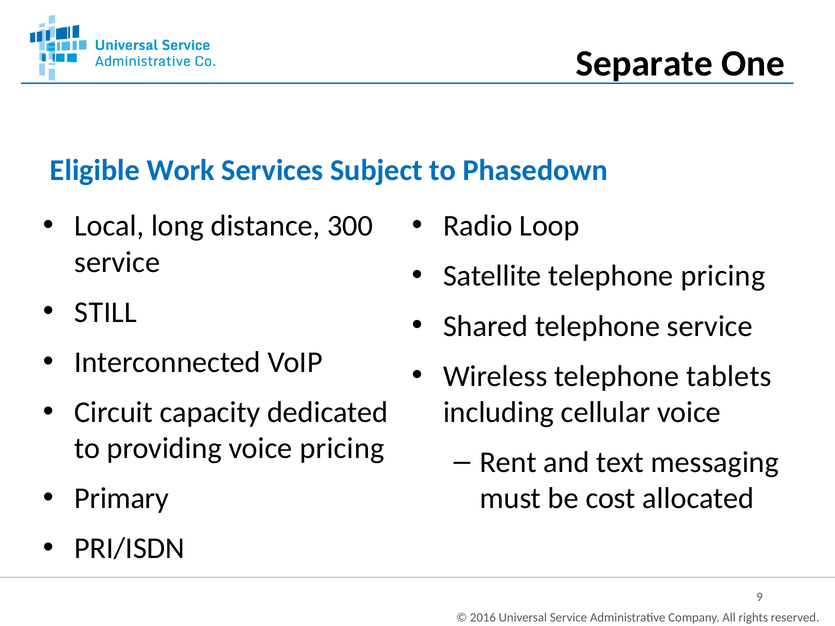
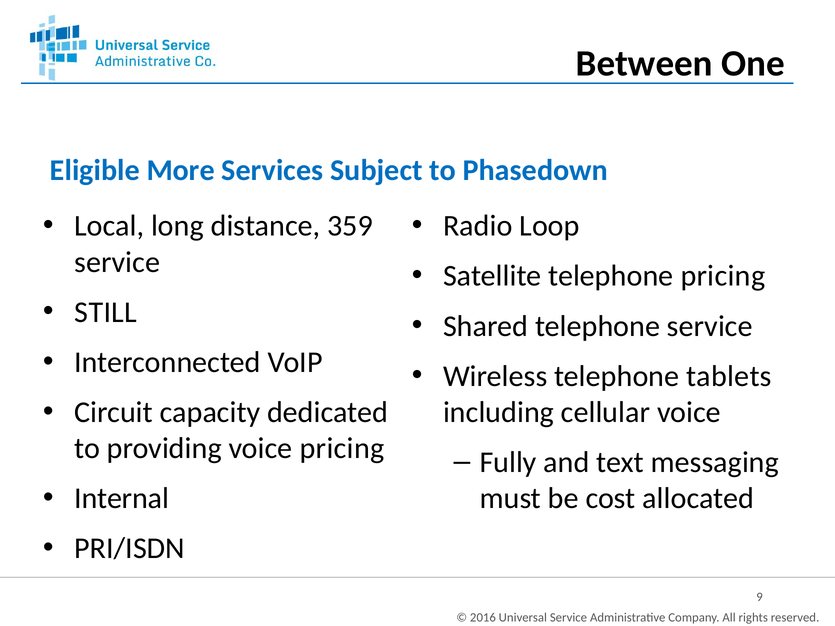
Separate: Separate -> Between
Work: Work -> More
300: 300 -> 359
Rent: Rent -> Fully
Primary: Primary -> Internal
